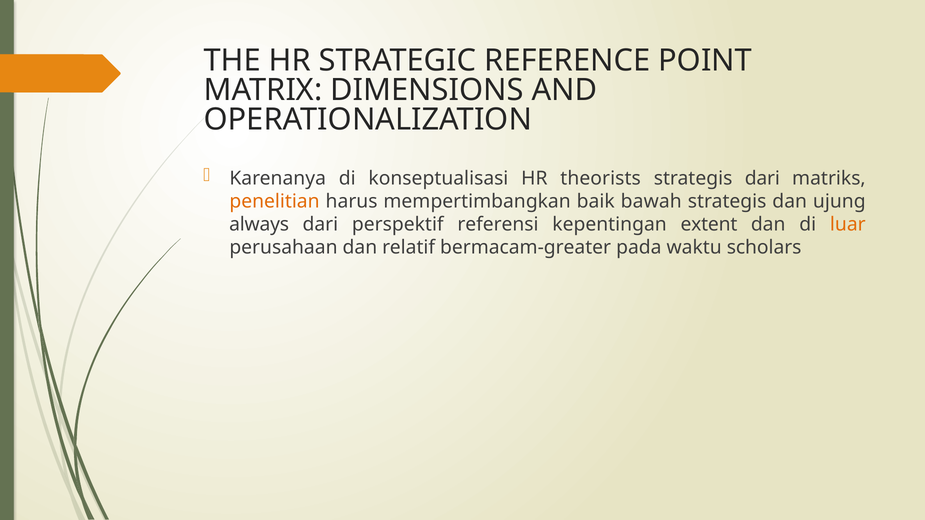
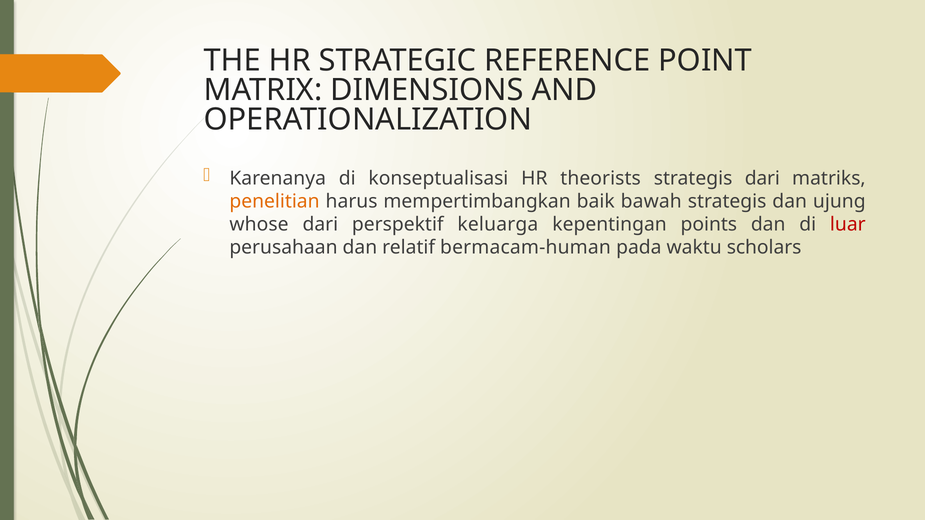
always: always -> whose
referensi: referensi -> keluarga
extent: extent -> points
luar colour: orange -> red
bermacam-greater: bermacam-greater -> bermacam-human
